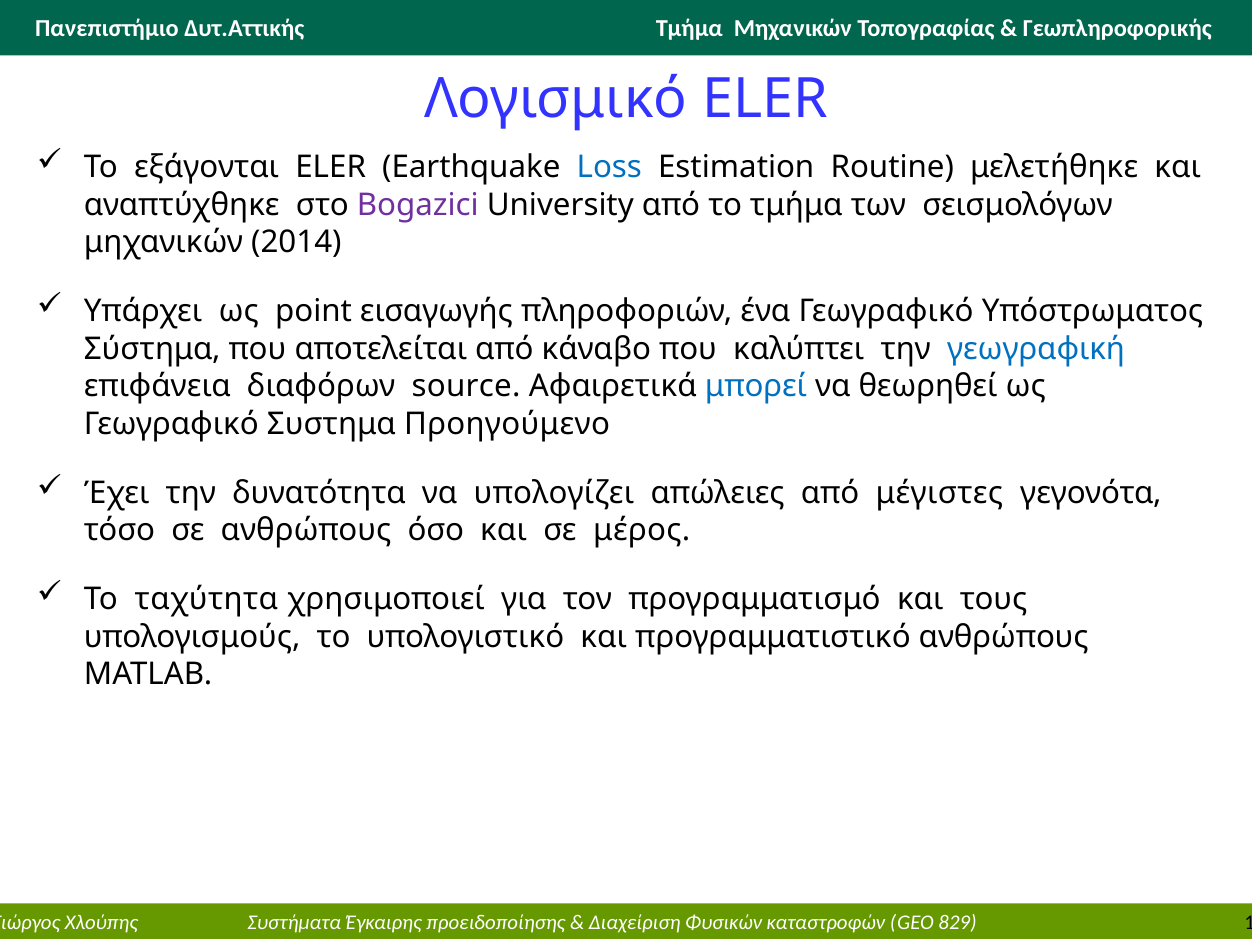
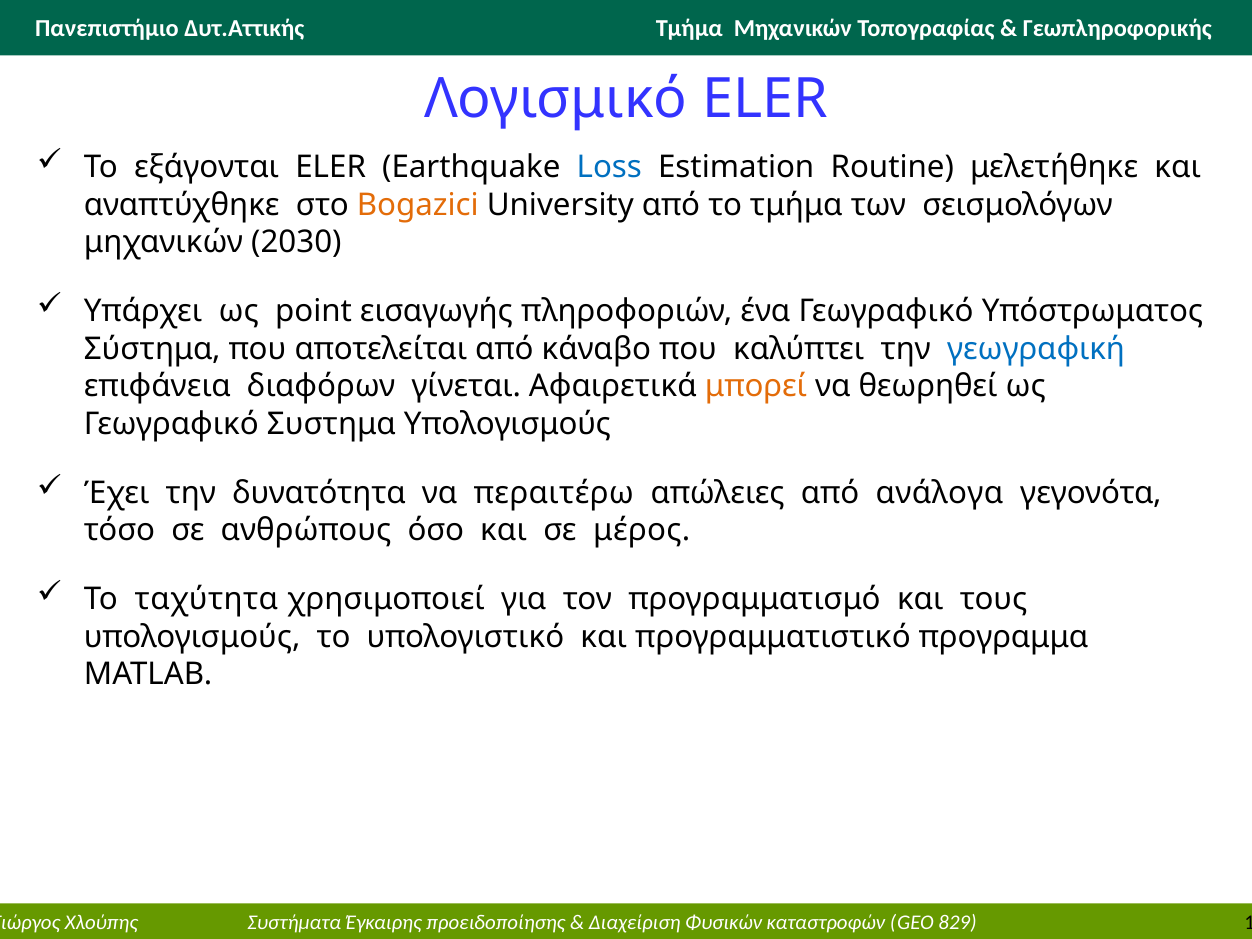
Bogazici colour: purple -> orange
2014: 2014 -> 2030
source: source -> γίνεται
μπορεί colour: blue -> orange
Συστημα Προηγούμενο: Προηγούμενο -> Υπολογισμούς
υπολογίζει: υπολογίζει -> περαιτέρω
μέγιστες: μέγιστες -> ανάλογα
προγραμματιστικό ανθρώπους: ανθρώπους -> προγραμμα
